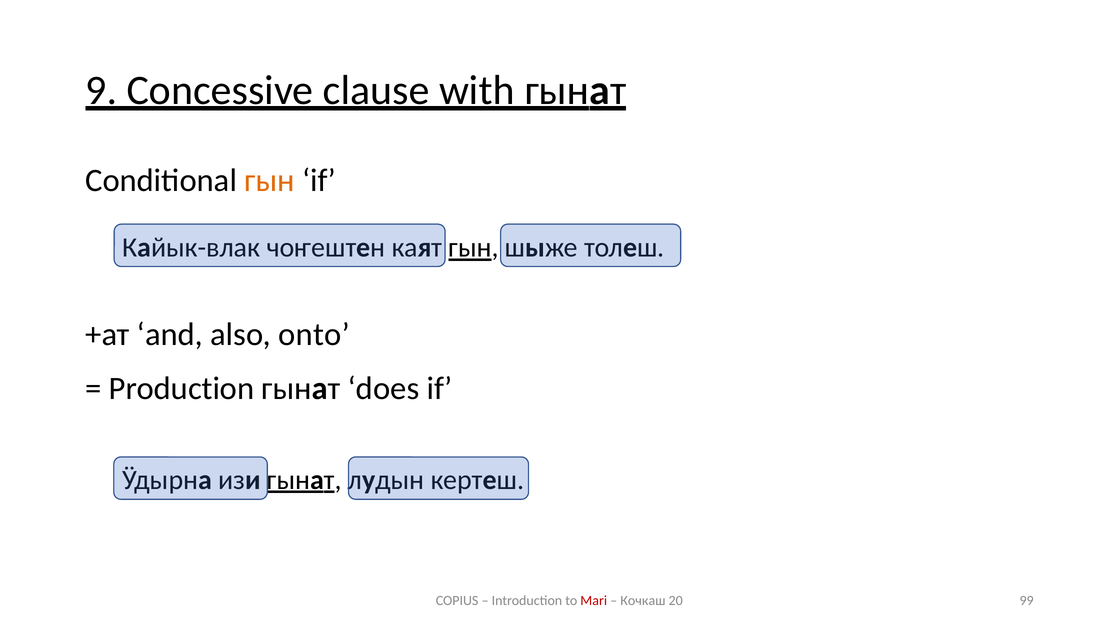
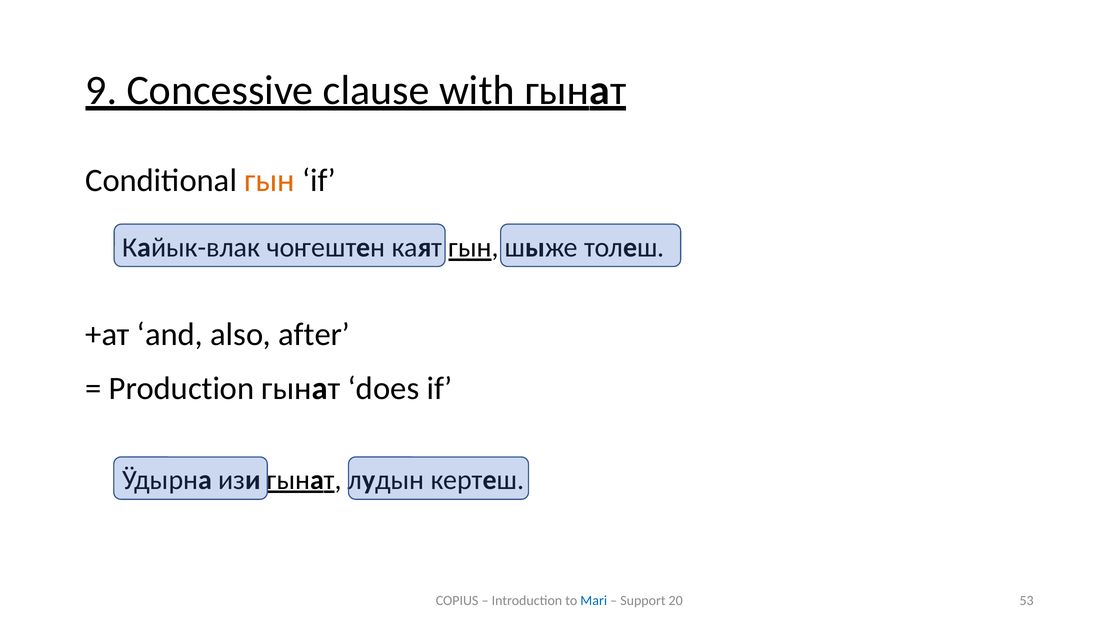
onto: onto -> after
Mari colour: red -> blue
Кочкаш: Кочкаш -> Support
99: 99 -> 53
